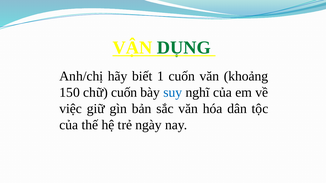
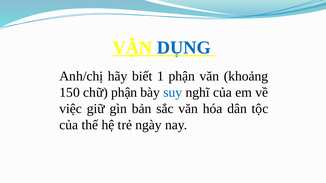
DỤNG colour: green -> blue
1 cuốn: cuốn -> phận
chữ cuốn: cuốn -> phận
